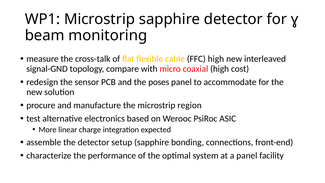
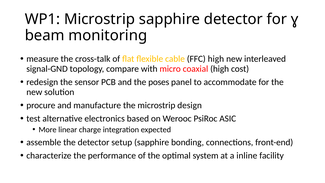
region: region -> design
a panel: panel -> inline
